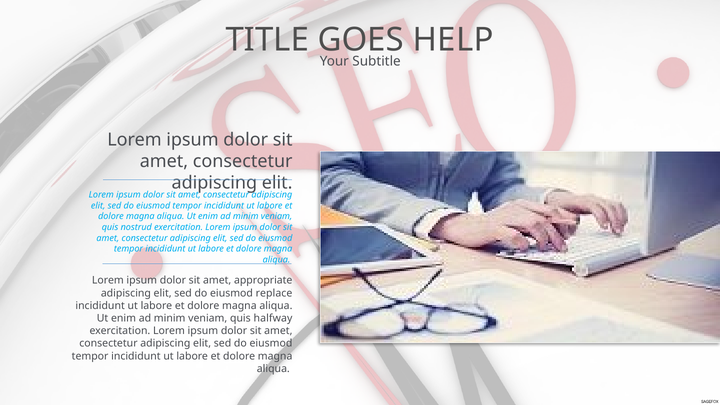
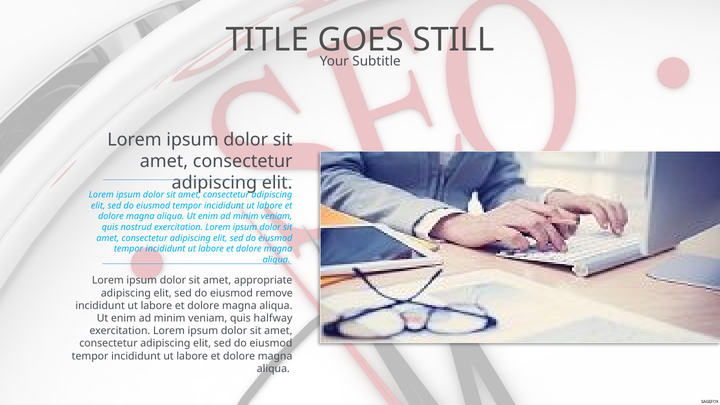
HELP: HELP -> STILL
replace: replace -> remove
